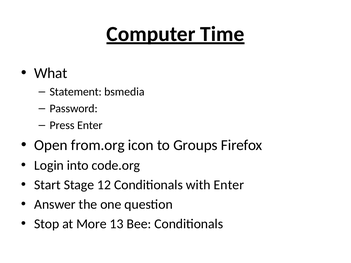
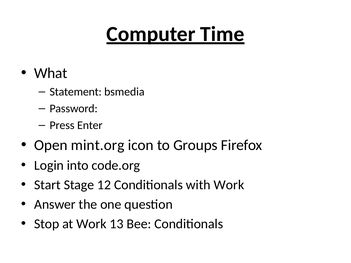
from.org: from.org -> mint.org
with Enter: Enter -> Work
at More: More -> Work
